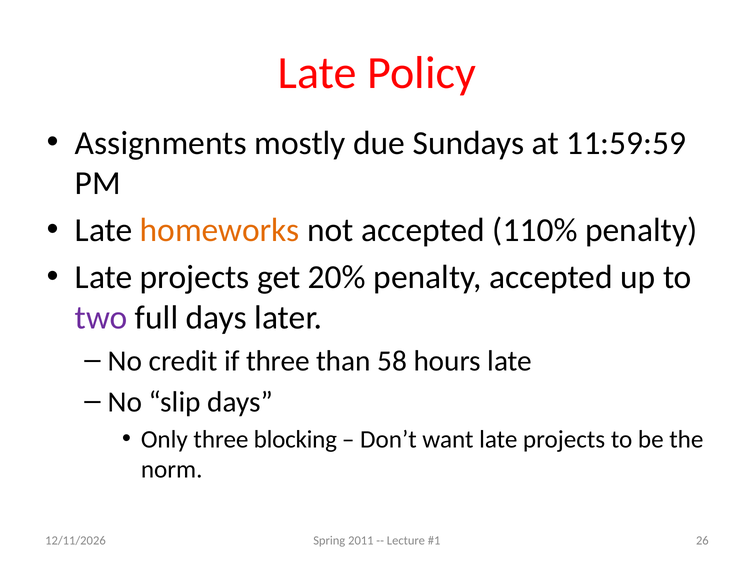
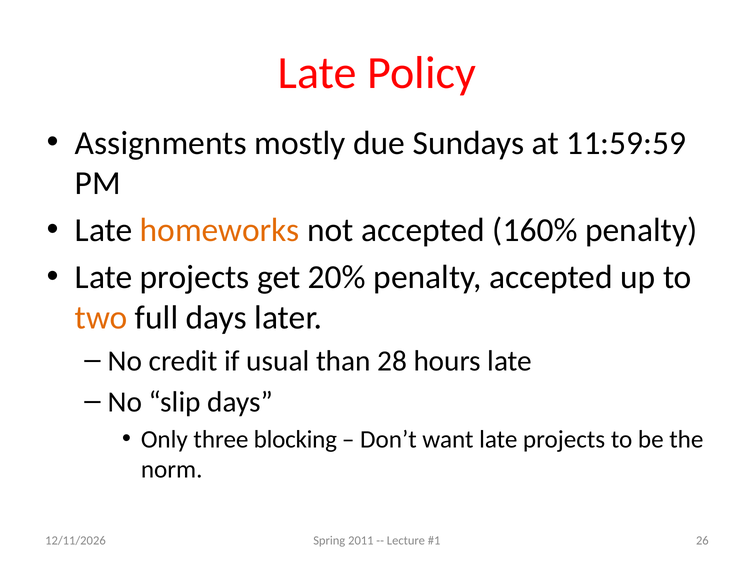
110%: 110% -> 160%
two colour: purple -> orange
if three: three -> usual
58: 58 -> 28
